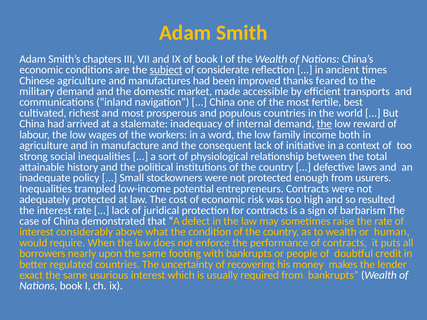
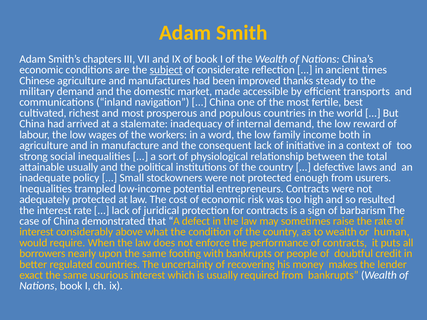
feared: feared -> steady
the at (324, 124) underline: present -> none
attainable history: history -> usually
